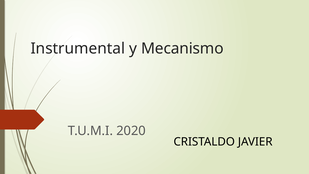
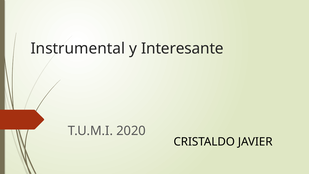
Mecanismo: Mecanismo -> Interesante
